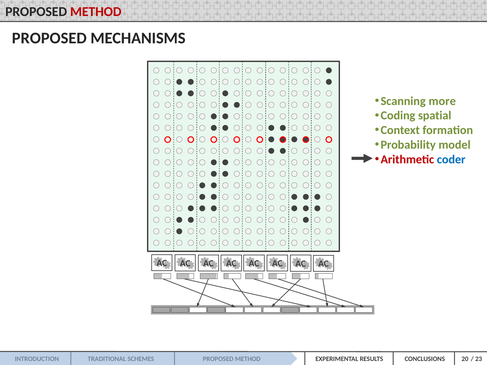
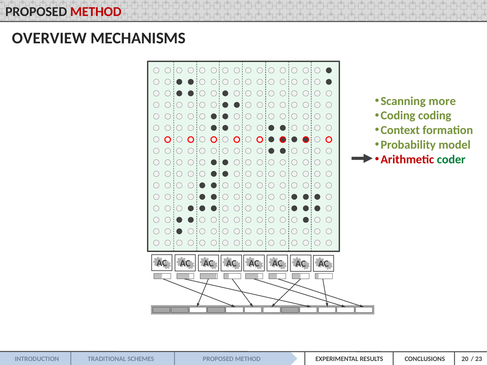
PROPOSED at (49, 38): PROPOSED -> OVERVIEW
Coding spatial: spatial -> coding
coder colour: blue -> green
